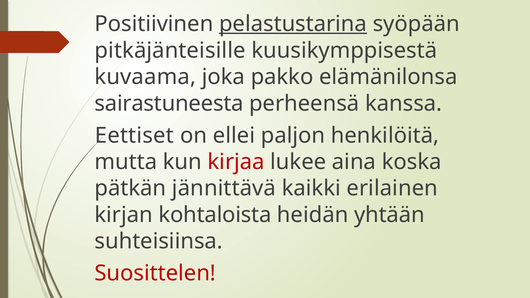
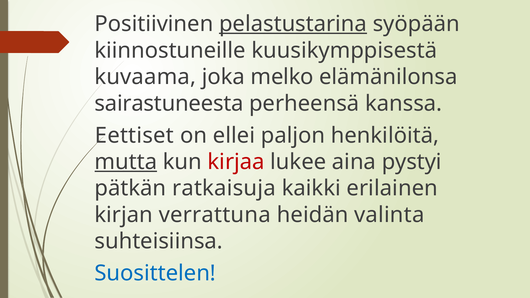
pitkäjänteisille: pitkäjänteisille -> kiinnostuneille
pakko: pakko -> melko
mutta underline: none -> present
koska: koska -> pystyi
jännittävä: jännittävä -> ratkaisuja
kohtaloista: kohtaloista -> verrattuna
yhtään: yhtään -> valinta
Suosittelen colour: red -> blue
